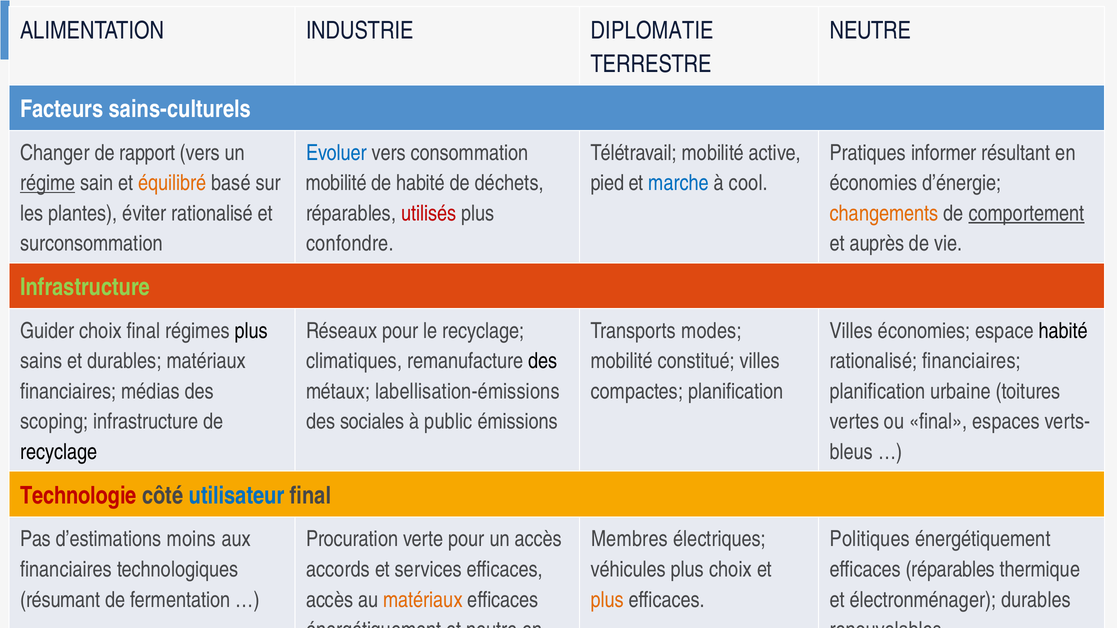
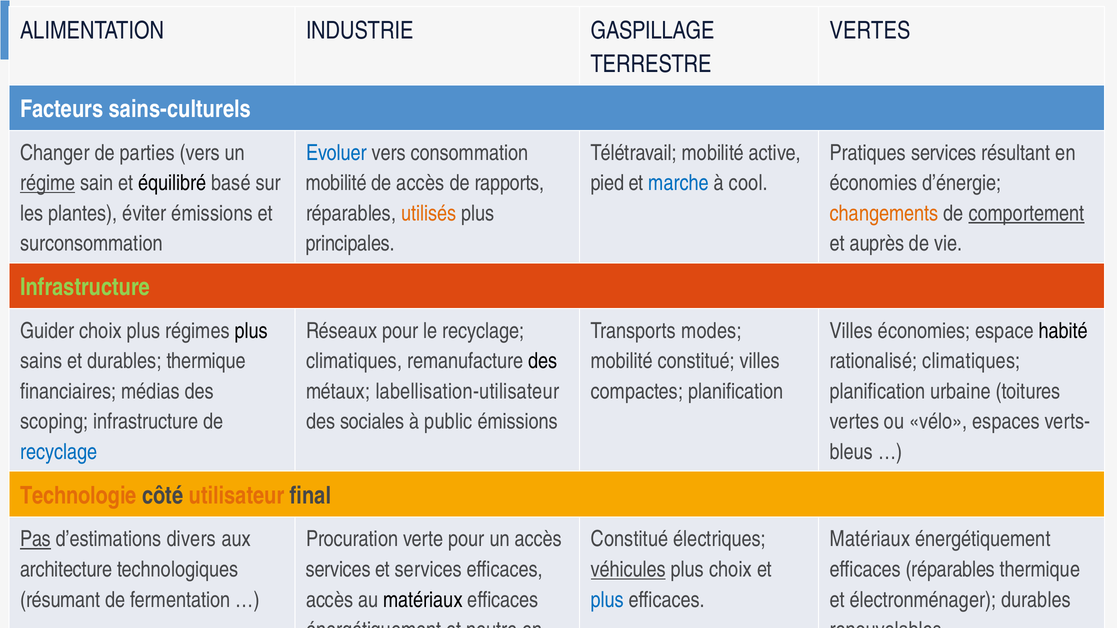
DIPLOMATIE: DIPLOMATIE -> GASPILLAGE
NEUTRE at (870, 31): NEUTRE -> VERTES
rapport: rapport -> parties
Pratiques informer: informer -> services
équilibré colour: orange -> black
de habité: habité -> accès
déchets: déchets -> rapports
éviter rationalisé: rationalisé -> émissions
utilisés colour: red -> orange
confondre: confondre -> principales
choix final: final -> plus
durables matériaux: matériaux -> thermique
rationalisé financiaires: financiaires -> climatiques
labellisation-émissions: labellisation-émissions -> labellisation-utilisateur
ou final: final -> vélo
recyclage at (59, 452) colour: black -> blue
Technologie colour: red -> orange
utilisateur colour: blue -> orange
Pas underline: none -> present
moins: moins -> divers
Membres at (630, 539): Membres -> Constitué
Politiques at (870, 539): Politiques -> Matériaux
financiaires at (66, 570): financiaires -> architecture
accords at (338, 570): accords -> services
véhicules underline: none -> present
matériaux at (423, 600) colour: orange -> black
plus at (607, 600) colour: orange -> blue
